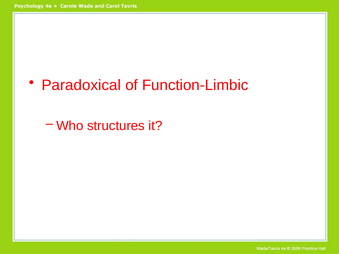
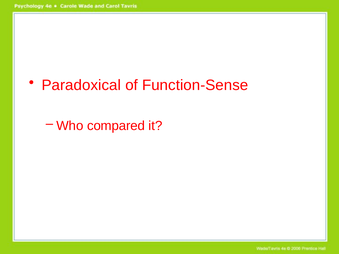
Function-Limbic: Function-Limbic -> Function-Sense
structures: structures -> compared
